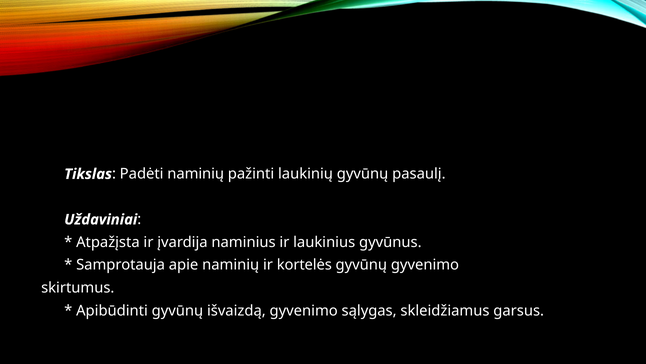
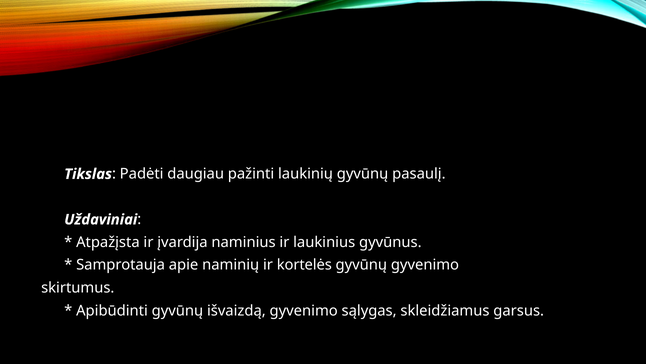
Padėti naminių: naminių -> daugiau
